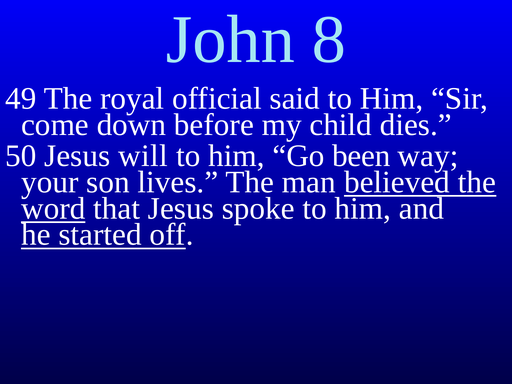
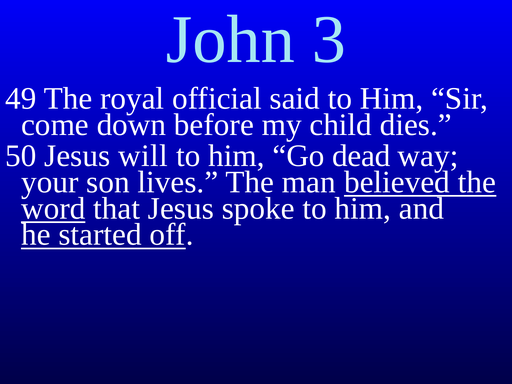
8: 8 -> 3
been: been -> dead
